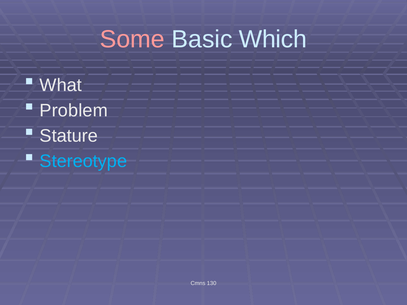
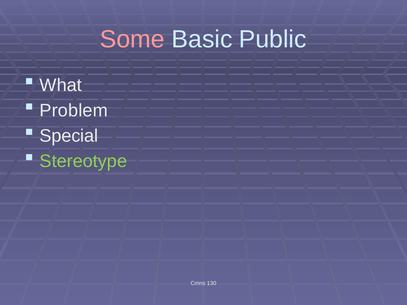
Which: Which -> Public
Stature: Stature -> Special
Stereotype colour: light blue -> light green
